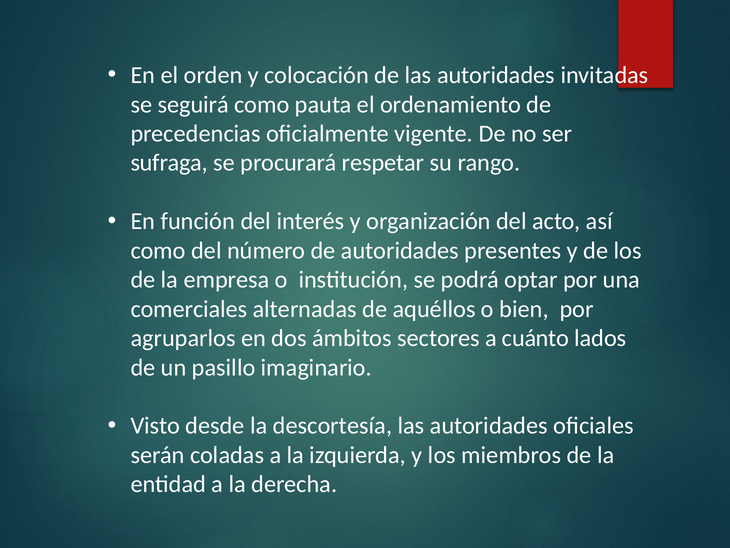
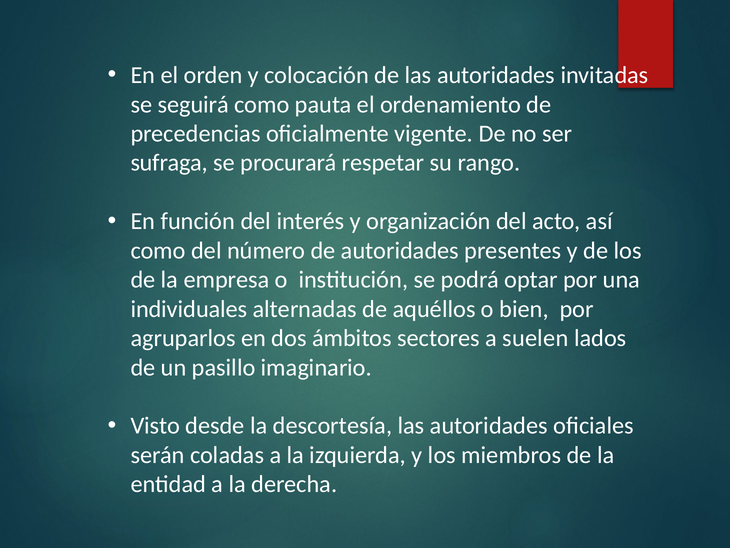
comerciales: comerciales -> individuales
cuánto: cuánto -> suelen
